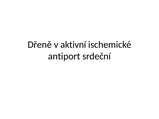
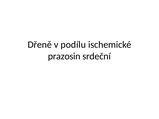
aktivní: aktivní -> podílu
antiport: antiport -> prazosin
